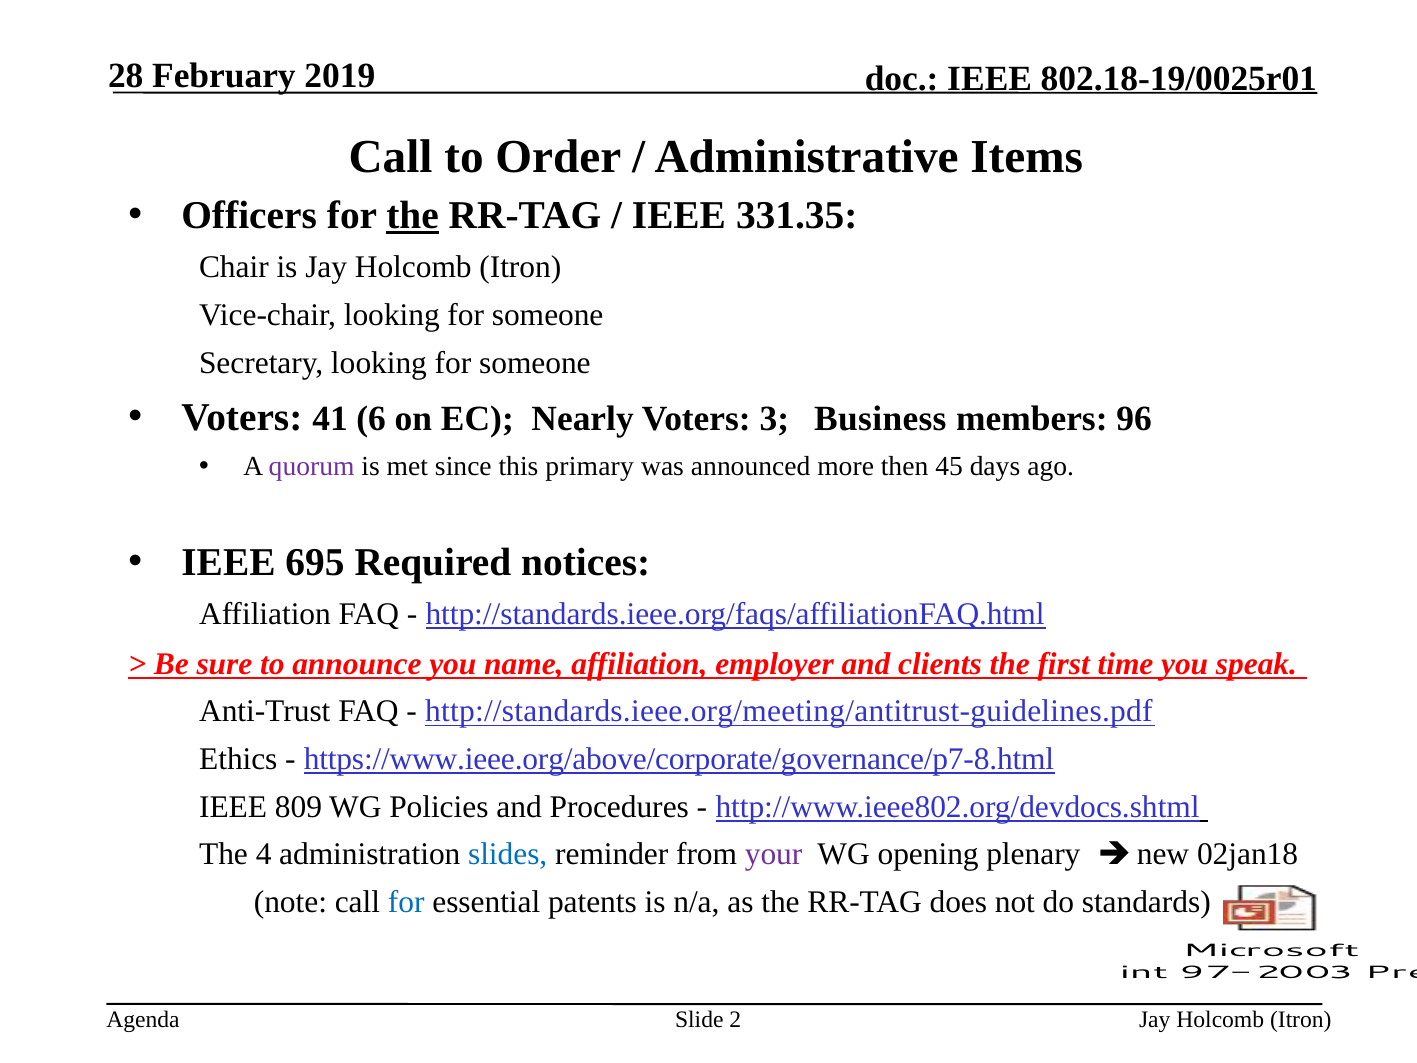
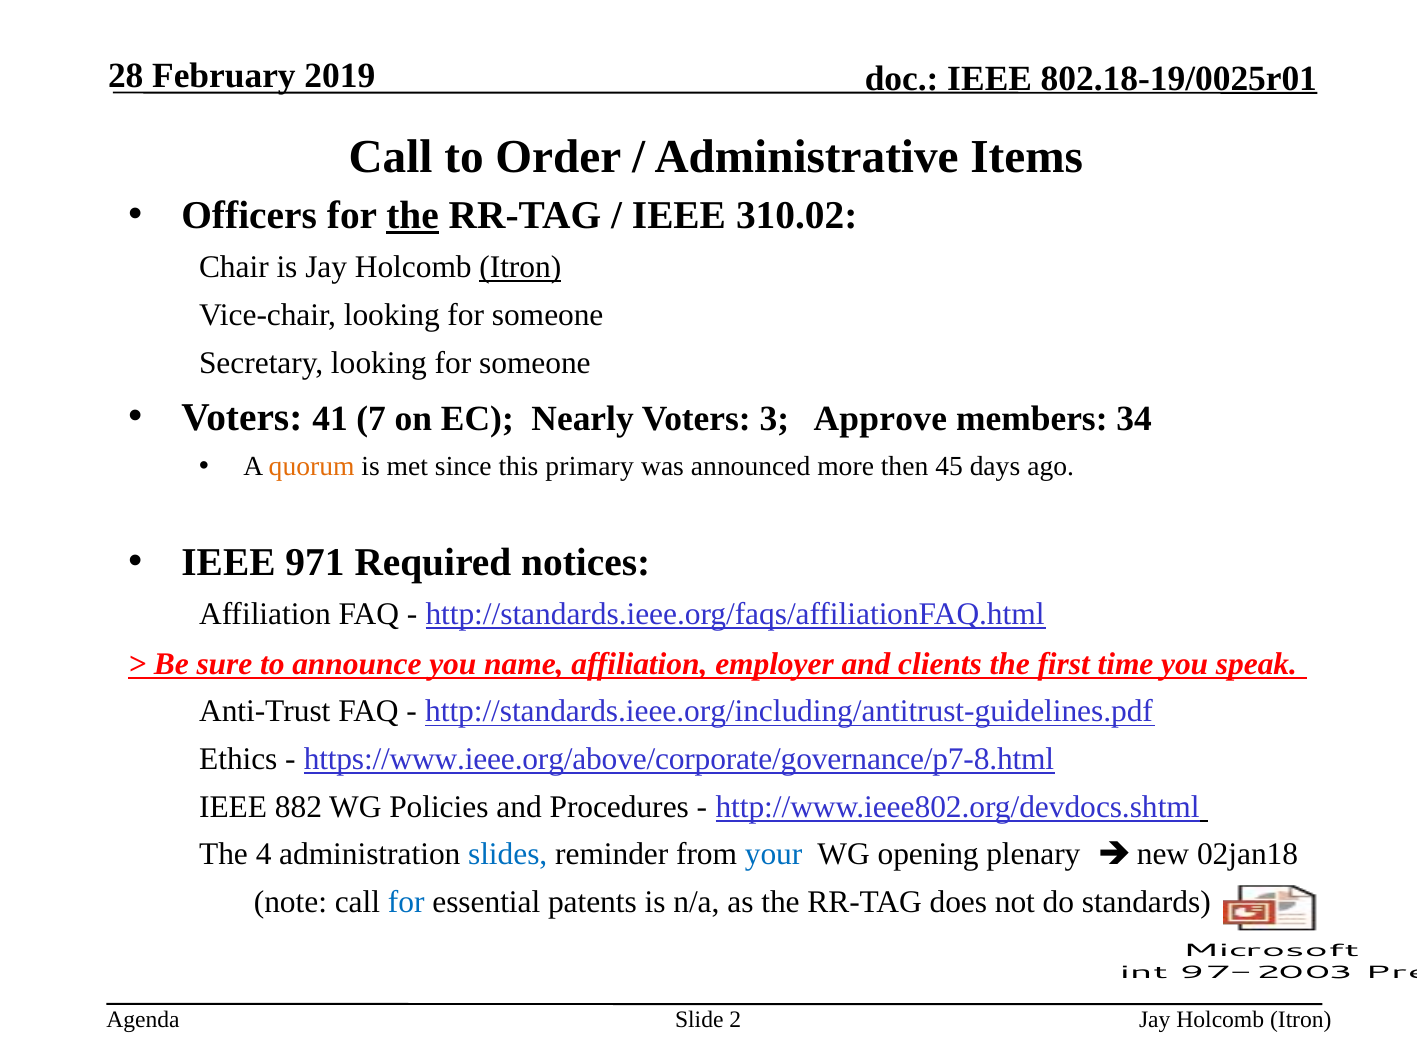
331.35: 331.35 -> 310.02
Itron at (520, 267) underline: none -> present
6: 6 -> 7
Business: Business -> Approve
96: 96 -> 34
quorum colour: purple -> orange
695: 695 -> 971
http://standards.ieee.org/meeting/antitrust-guidelines.pdf: http://standards.ieee.org/meeting/antitrust-guidelines.pdf -> http://standards.ieee.org/including/antitrust-guidelines.pdf
809: 809 -> 882
your colour: purple -> blue
